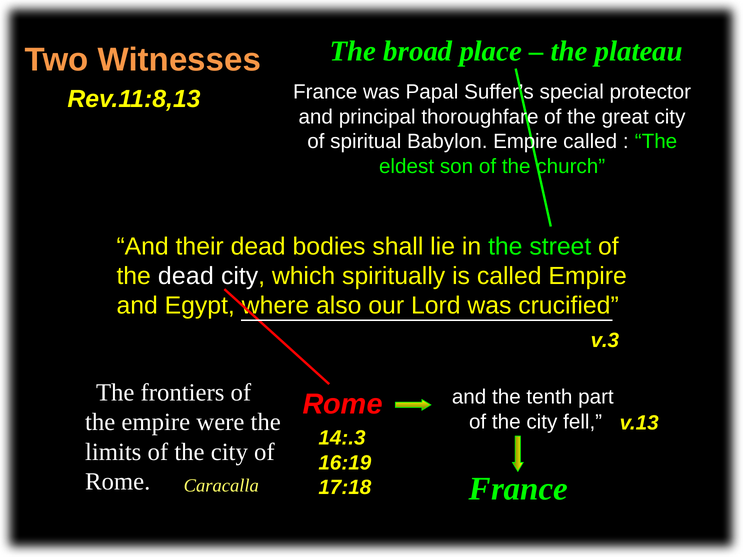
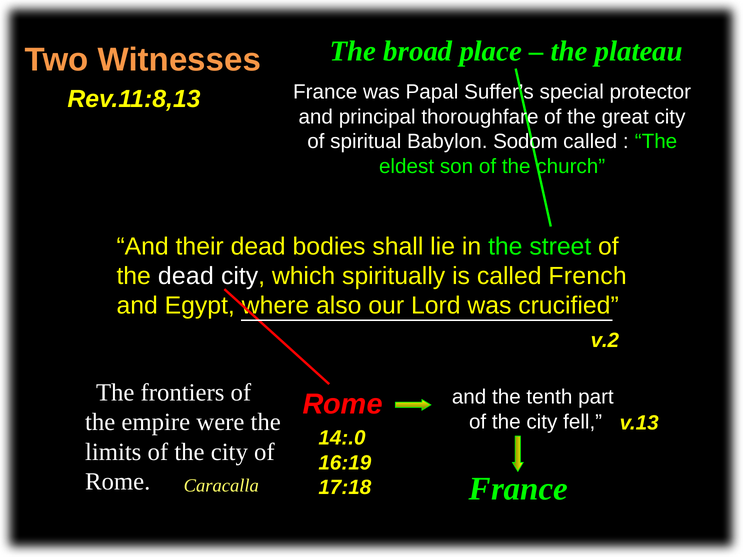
Babylon Empire: Empire -> Sodom
called Empire: Empire -> French
v.3: v.3 -> v.2
14:.3: 14:.3 -> 14:.0
